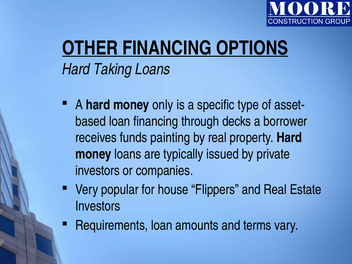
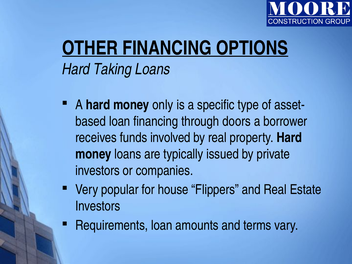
decks: decks -> doors
painting: painting -> involved
